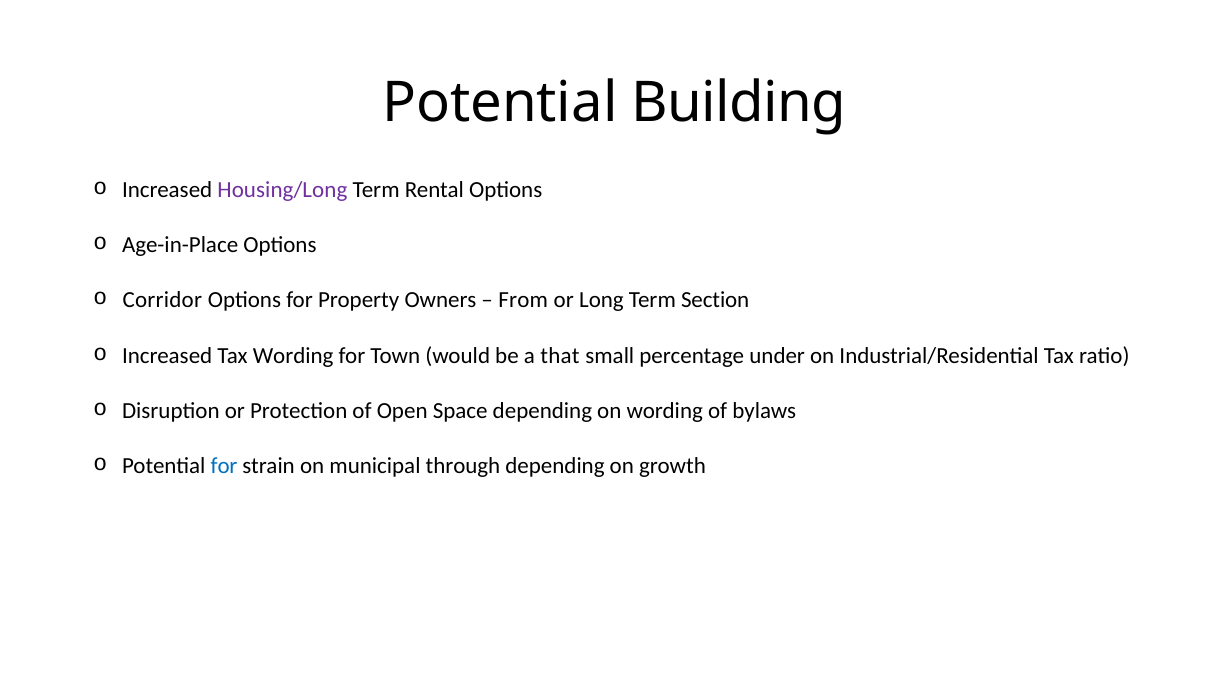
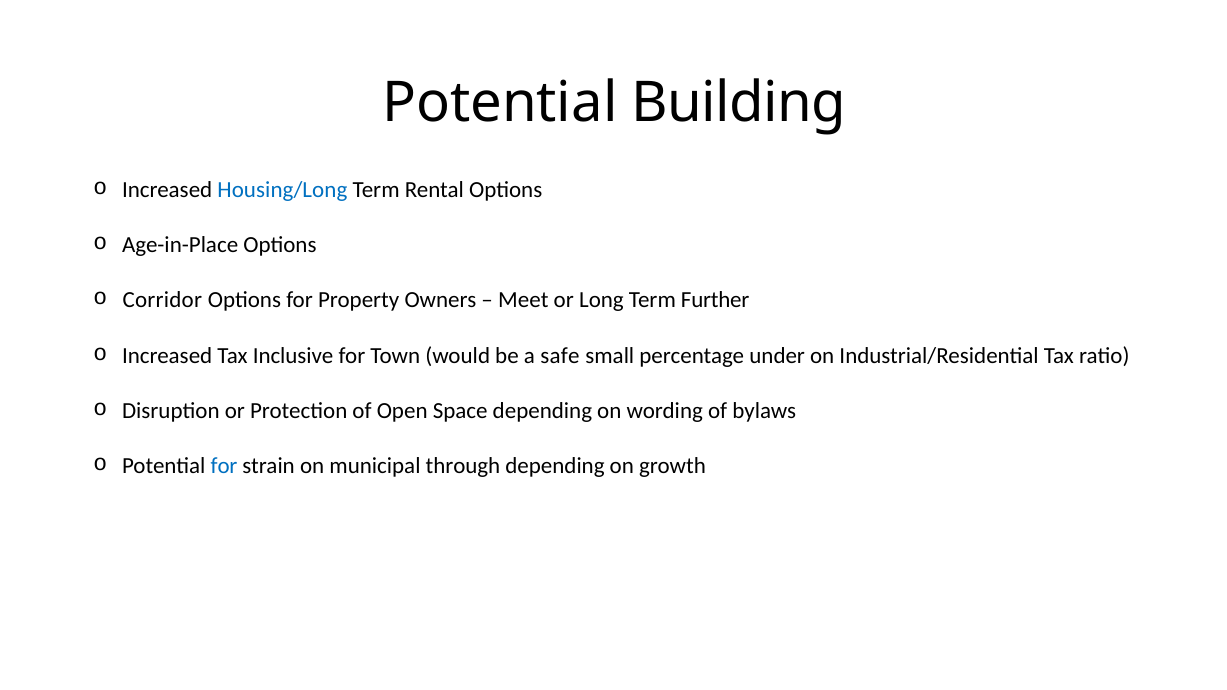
Housing/Long colour: purple -> blue
From: From -> Meet
Section: Section -> Further
Tax Wording: Wording -> Inclusive
that: that -> safe
